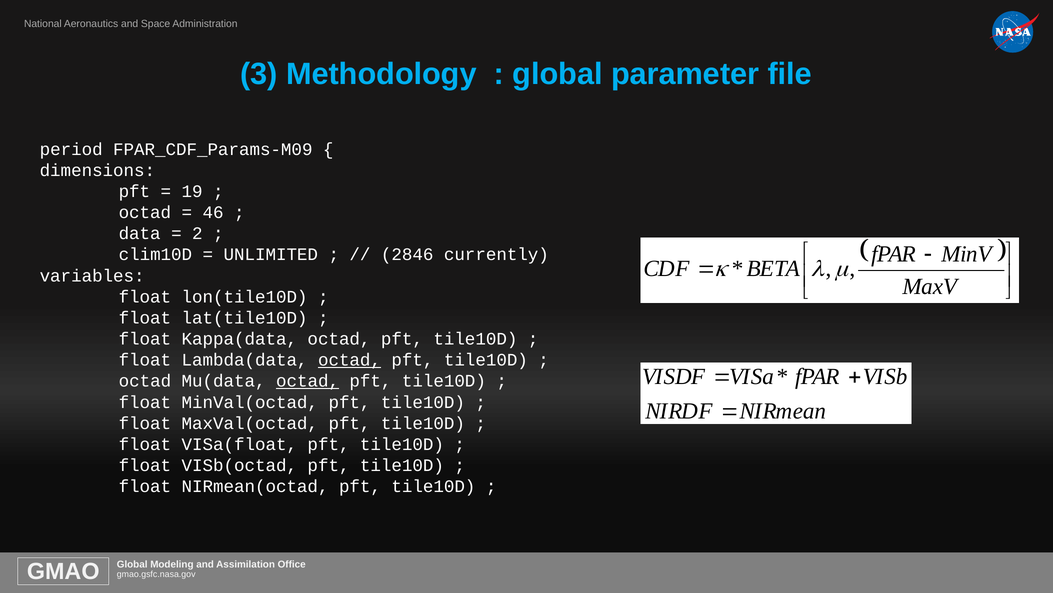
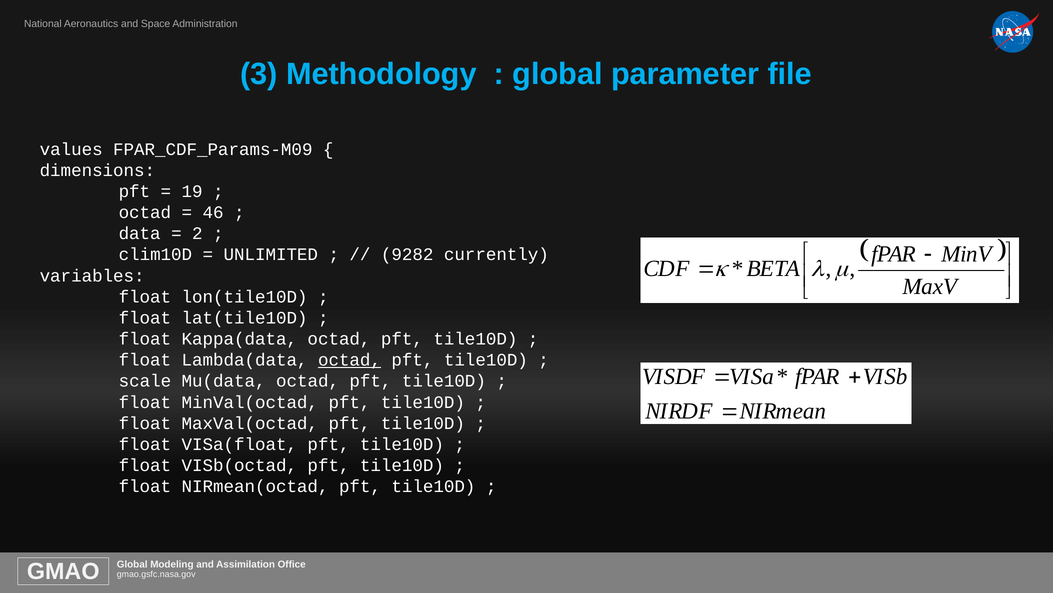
period: period -> values
2846: 2846 -> 9282
octad at (145, 381): octad -> scale
octad at (308, 381) underline: present -> none
